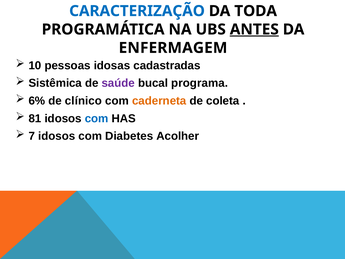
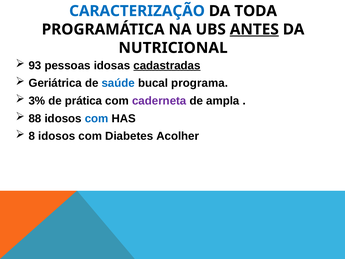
ENFERMAGEM: ENFERMAGEM -> NUTRICIONAL
10: 10 -> 93
cadastradas underline: none -> present
Sistêmica: Sistêmica -> Geriátrica
saúde colour: purple -> blue
6%: 6% -> 3%
clínico: clínico -> prática
caderneta colour: orange -> purple
coleta: coleta -> ampla
81: 81 -> 88
7: 7 -> 8
